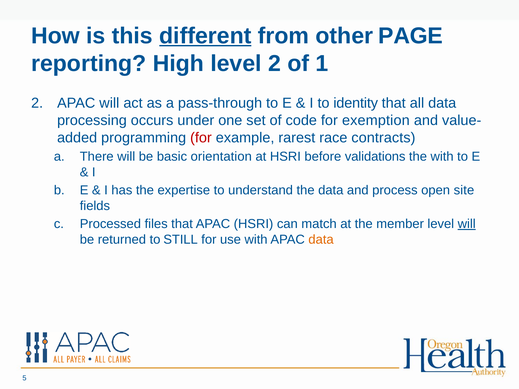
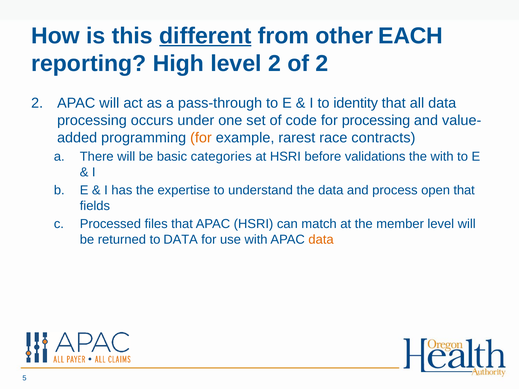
PAGE: PAGE -> EACH
of 1: 1 -> 2
for exemption: exemption -> processing
for at (201, 138) colour: red -> orange
orientation: orientation -> categories
open site: site -> that
will at (467, 224) underline: present -> none
to STILL: STILL -> DATA
